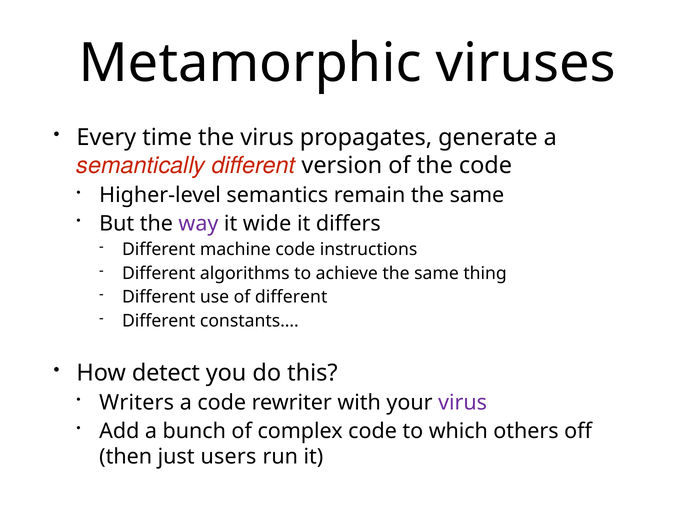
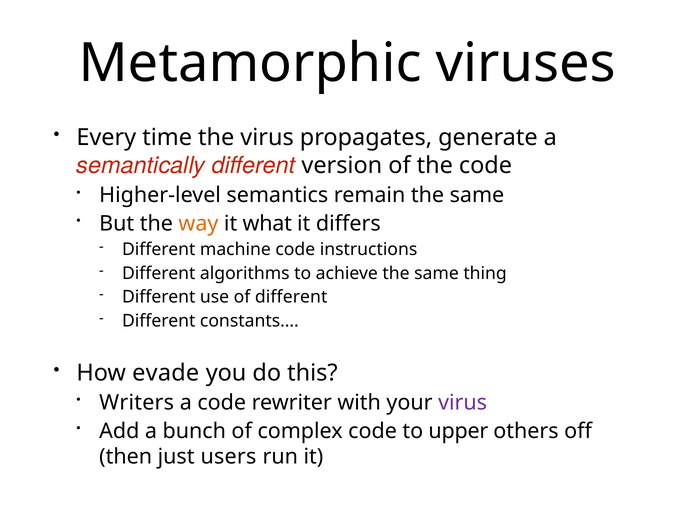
way colour: purple -> orange
wide: wide -> what
detect: detect -> evade
which: which -> upper
